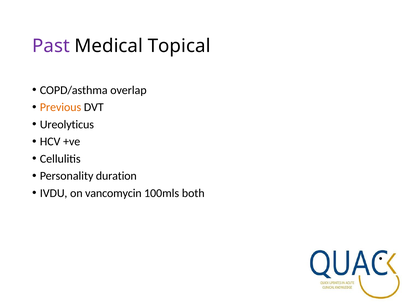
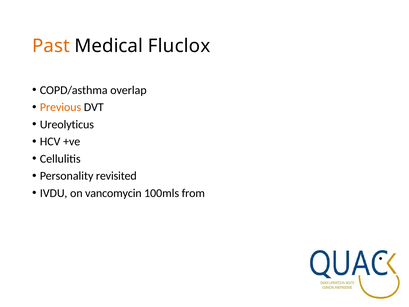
Past colour: purple -> orange
Topical: Topical -> Fluclox
duration: duration -> revisited
both: both -> from
